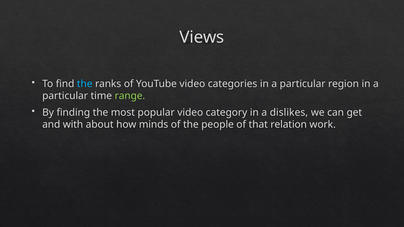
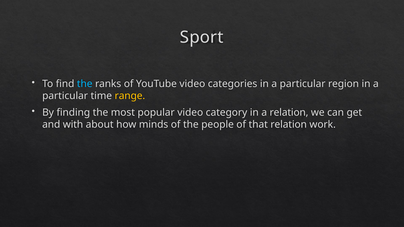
Views: Views -> Sport
range colour: light green -> yellow
a dislikes: dislikes -> relation
